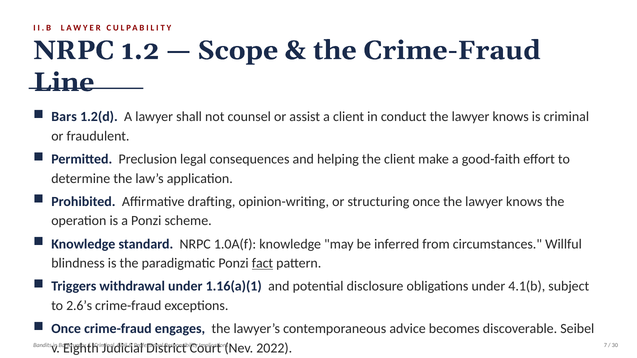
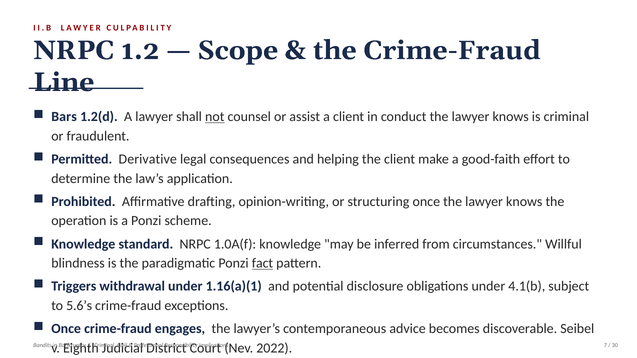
not underline: none -> present
Preclusion: Preclusion -> Derivative
2.6’s: 2.6’s -> 5.6’s
